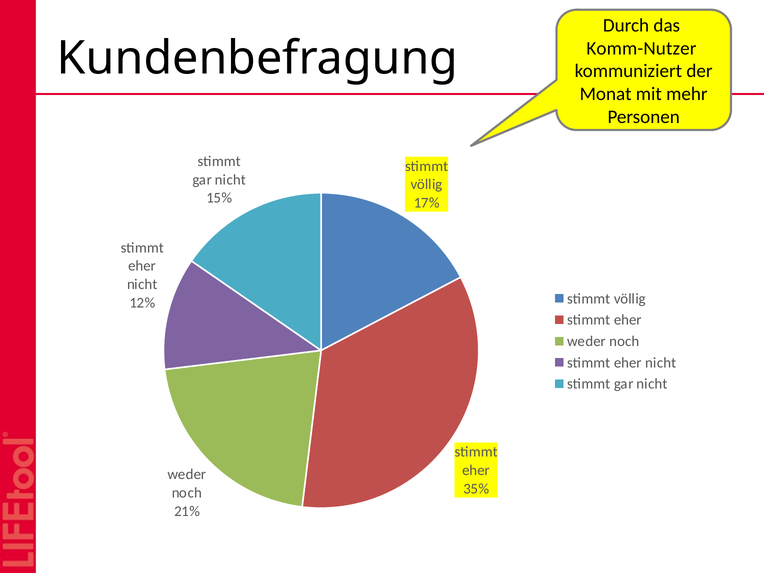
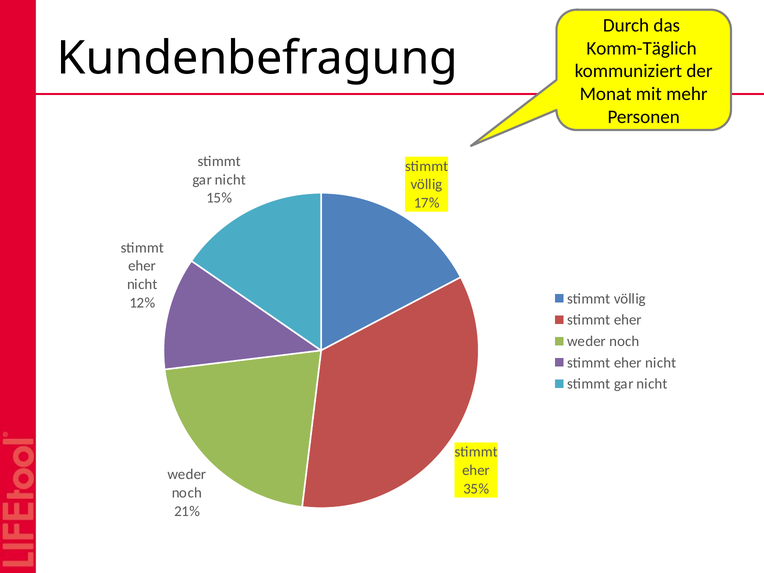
Komm-Nutzer: Komm-Nutzer -> Komm-Täglich
